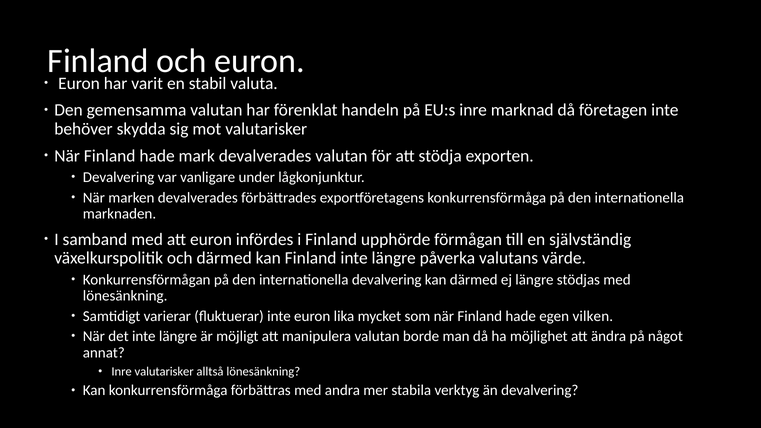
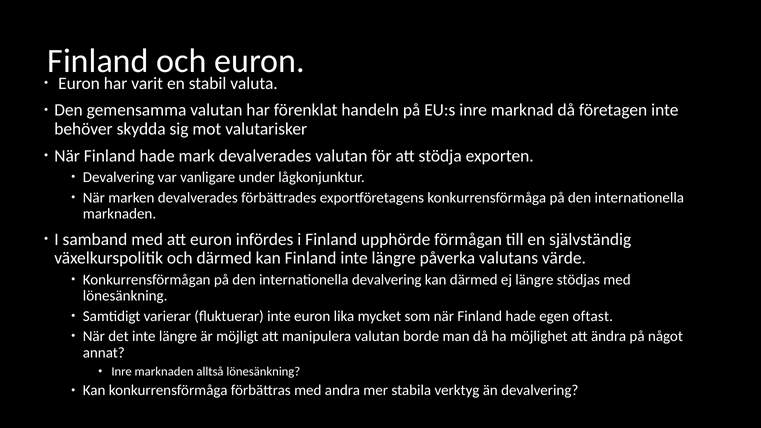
vilken: vilken -> oftast
Inre valutarisker: valutarisker -> marknaden
